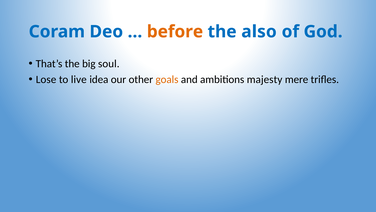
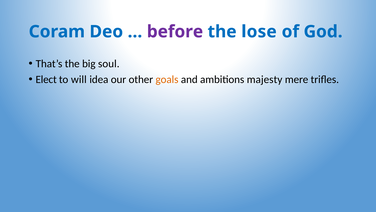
before colour: orange -> purple
also: also -> lose
Lose: Lose -> Elect
live: live -> will
